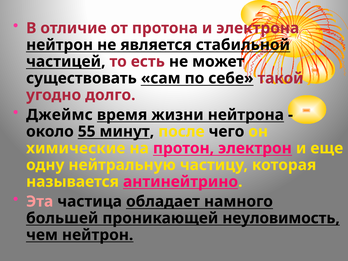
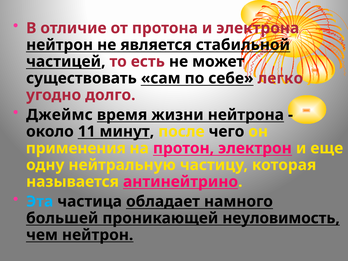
такой: такой -> легко
55: 55 -> 11
химические: химические -> применения
Эта colour: pink -> light blue
